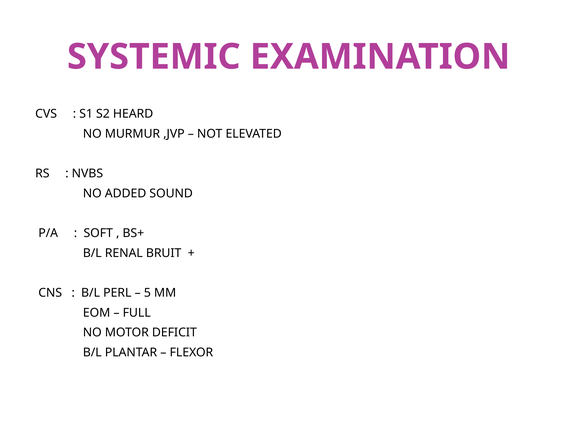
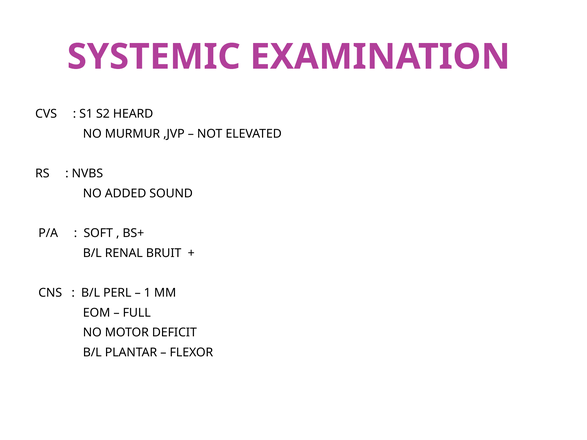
5: 5 -> 1
